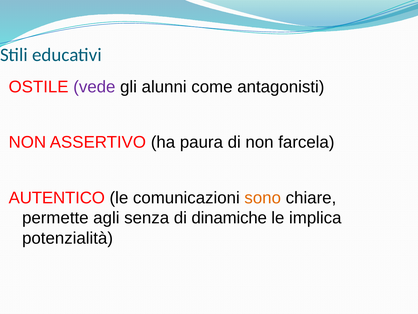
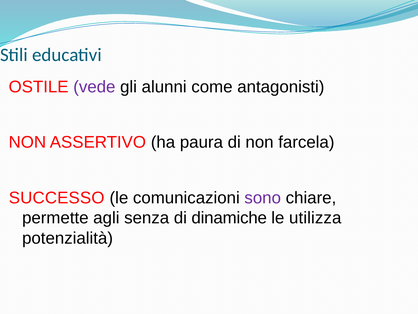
AUTENTICO: AUTENTICO -> SUCCESSO
sono colour: orange -> purple
implica: implica -> utilizza
